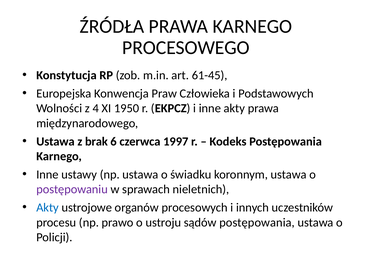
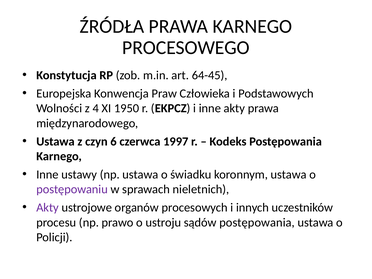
61-45: 61-45 -> 64-45
brak: brak -> czyn
Akty at (48, 208) colour: blue -> purple
